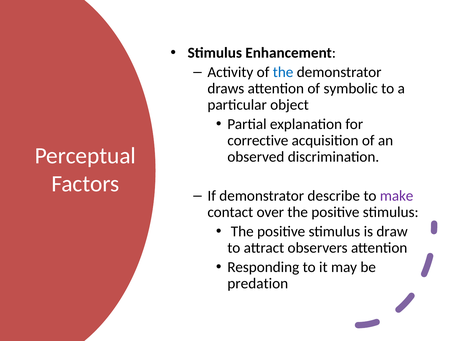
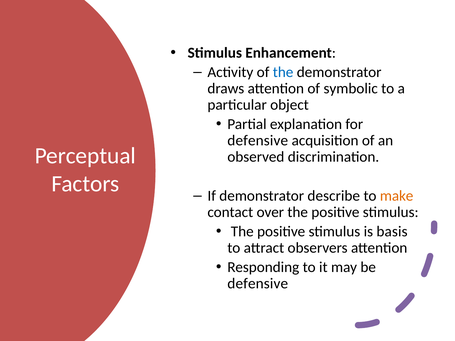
corrective at (258, 141): corrective -> defensive
make colour: purple -> orange
draw: draw -> basis
predation at (258, 284): predation -> defensive
